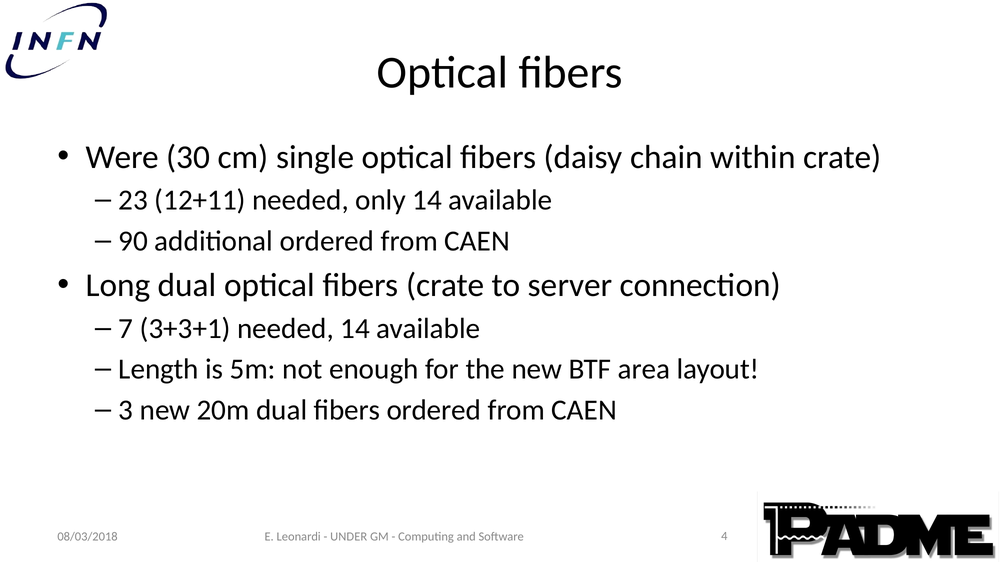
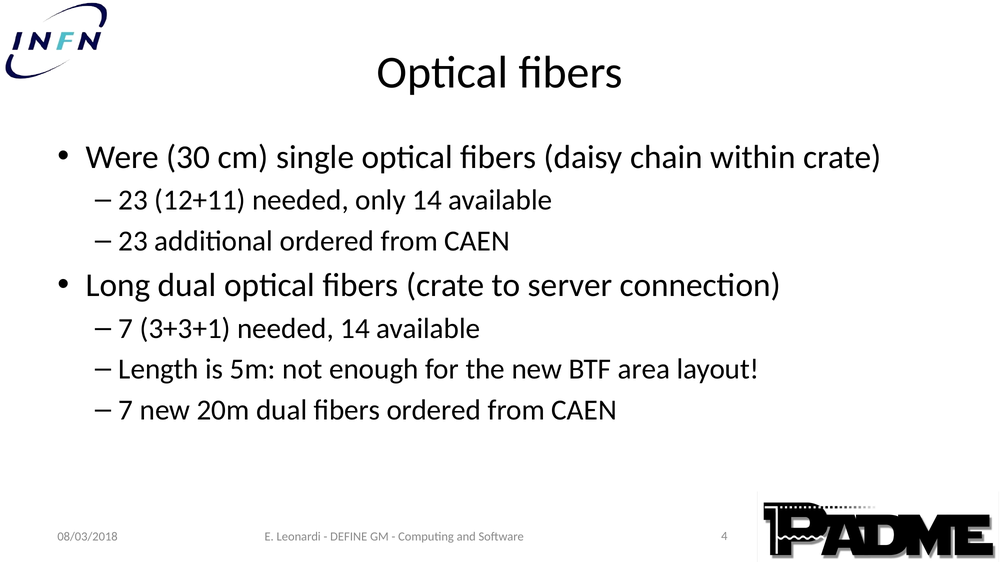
90 at (133, 241): 90 -> 23
3 at (126, 411): 3 -> 7
UNDER: UNDER -> DEFINE
